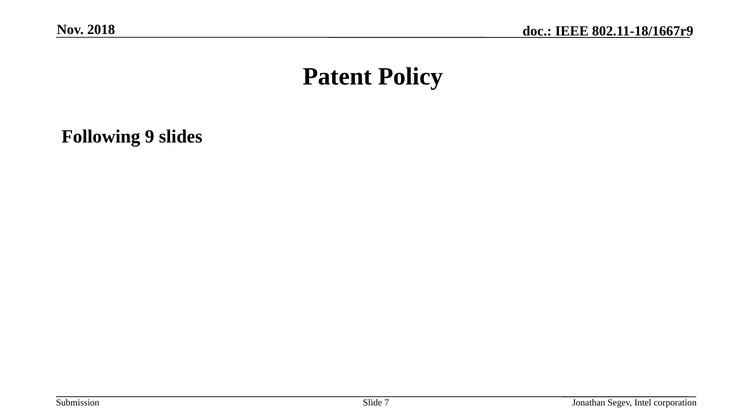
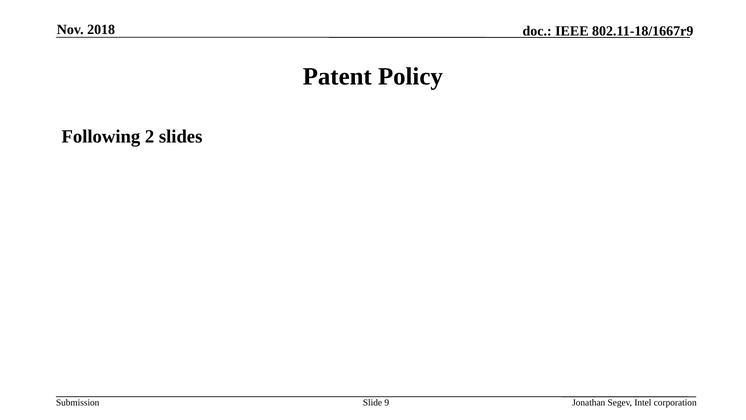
9: 9 -> 2
7: 7 -> 9
